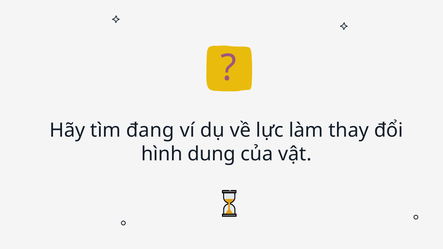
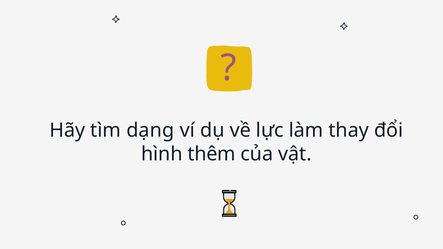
đang: đang -> dạng
dung: dung -> thêm
